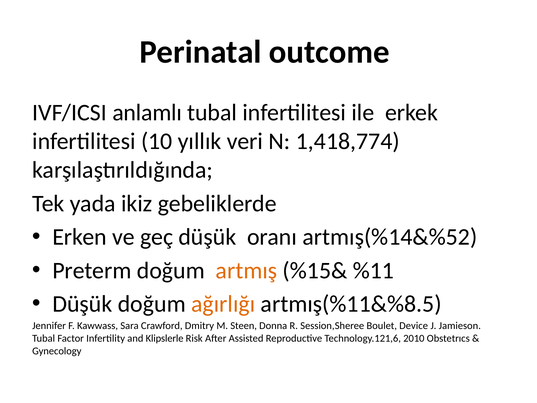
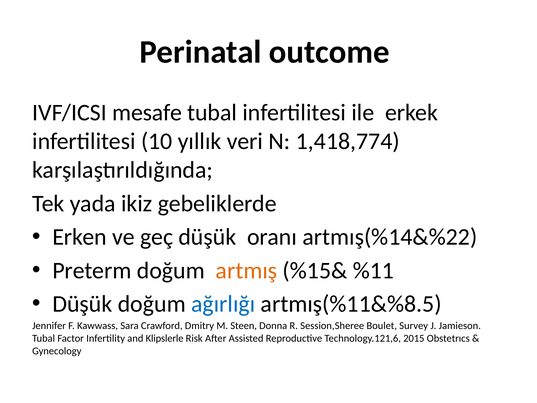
anlamlı: anlamlı -> mesafe
artmış(%14&%52: artmış(%14&%52 -> artmış(%14&%22
ağırlığı colour: orange -> blue
Device: Device -> Survey
2010: 2010 -> 2015
